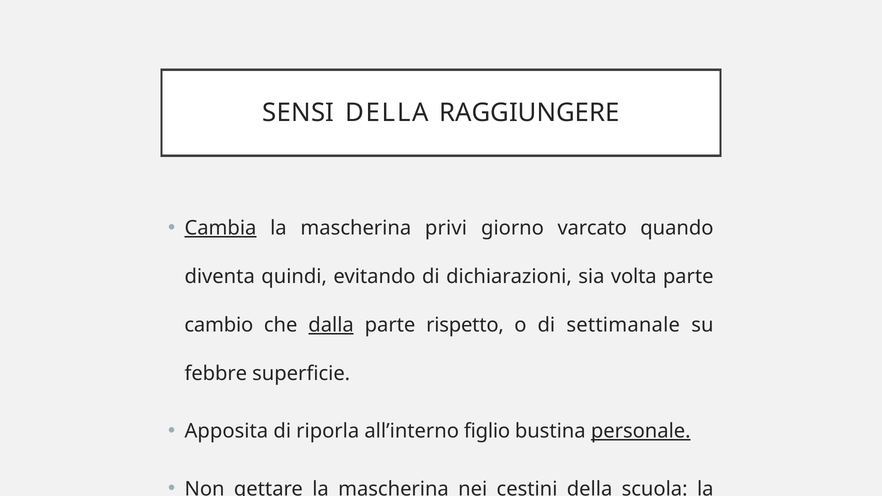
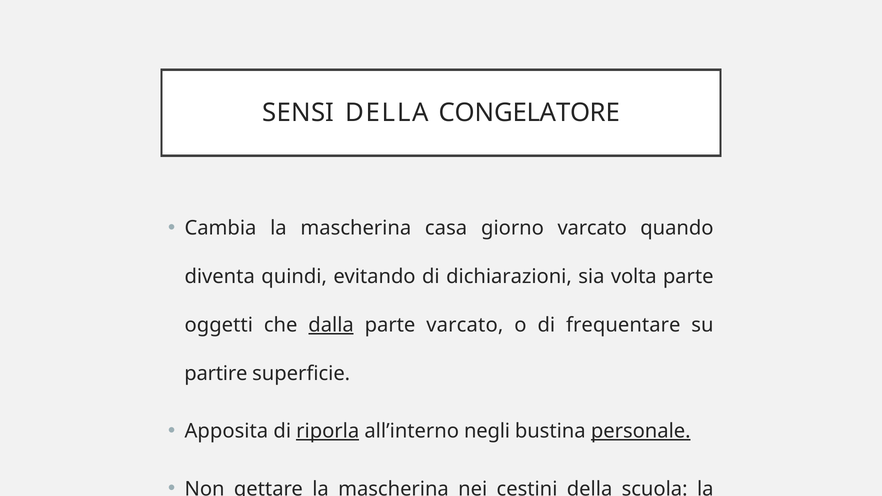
RAGGIUNGERE: RAGGIUNGERE -> CONGELATORE
Cambia underline: present -> none
mascherina privi: privi -> casa
cambio: cambio -> oggetti
parte rispetto: rispetto -> varcato
settimanale: settimanale -> frequentare
febbre: febbre -> partire
riporla underline: none -> present
figlio: figlio -> negli
